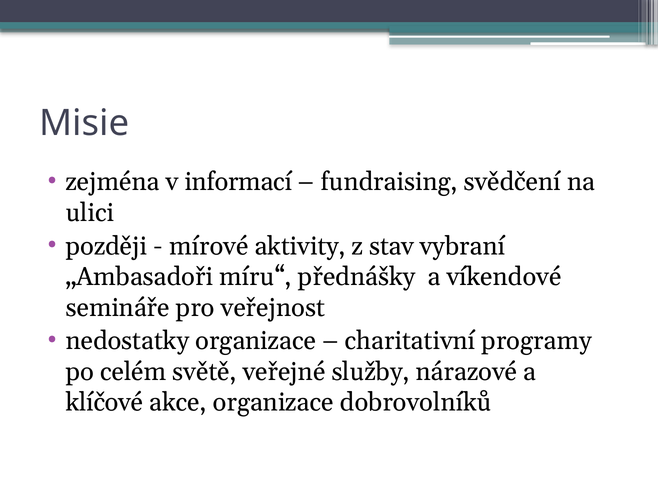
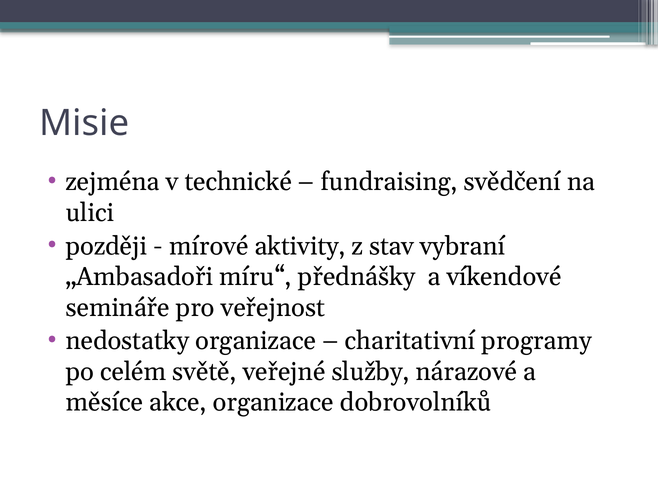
informací: informací -> technické
klíčové: klíčové -> měsíce
